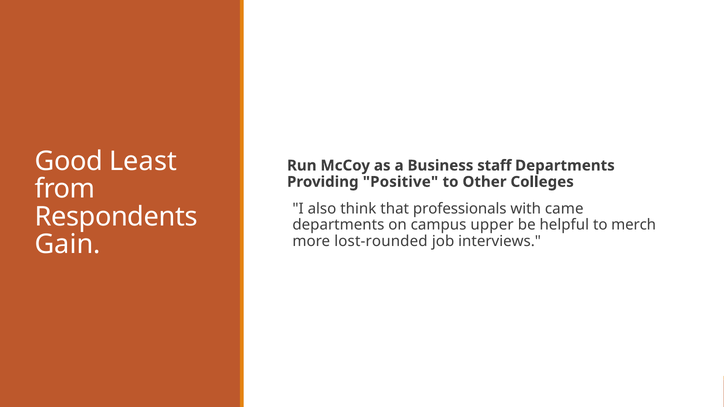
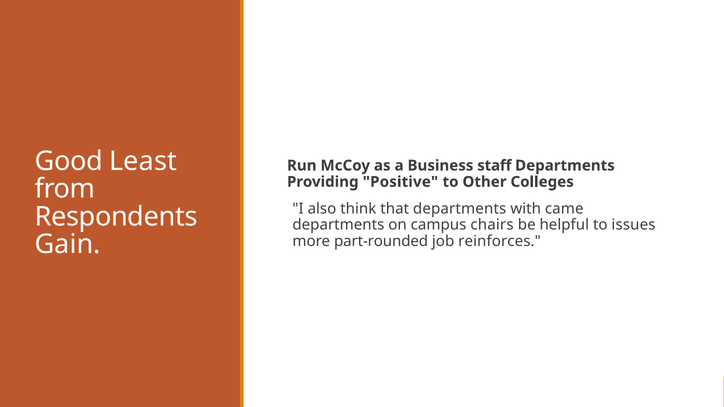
that professionals: professionals -> departments
upper: upper -> chairs
merch: merch -> issues
lost-rounded: lost-rounded -> part-rounded
interviews: interviews -> reinforces
